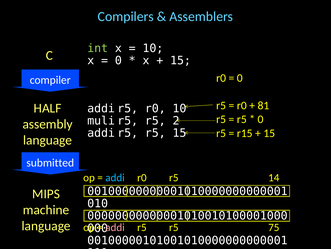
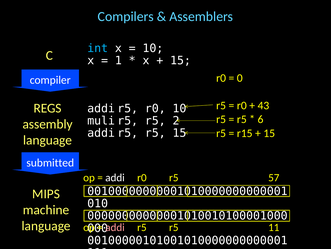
int colour: light green -> light blue
0 at (118, 60): 0 -> 1
81: 81 -> 43
HALF: HALF -> REGS
0 at (260, 119): 0 -> 6
addi at (115, 177) colour: light blue -> white
14: 14 -> 57
75: 75 -> 11
